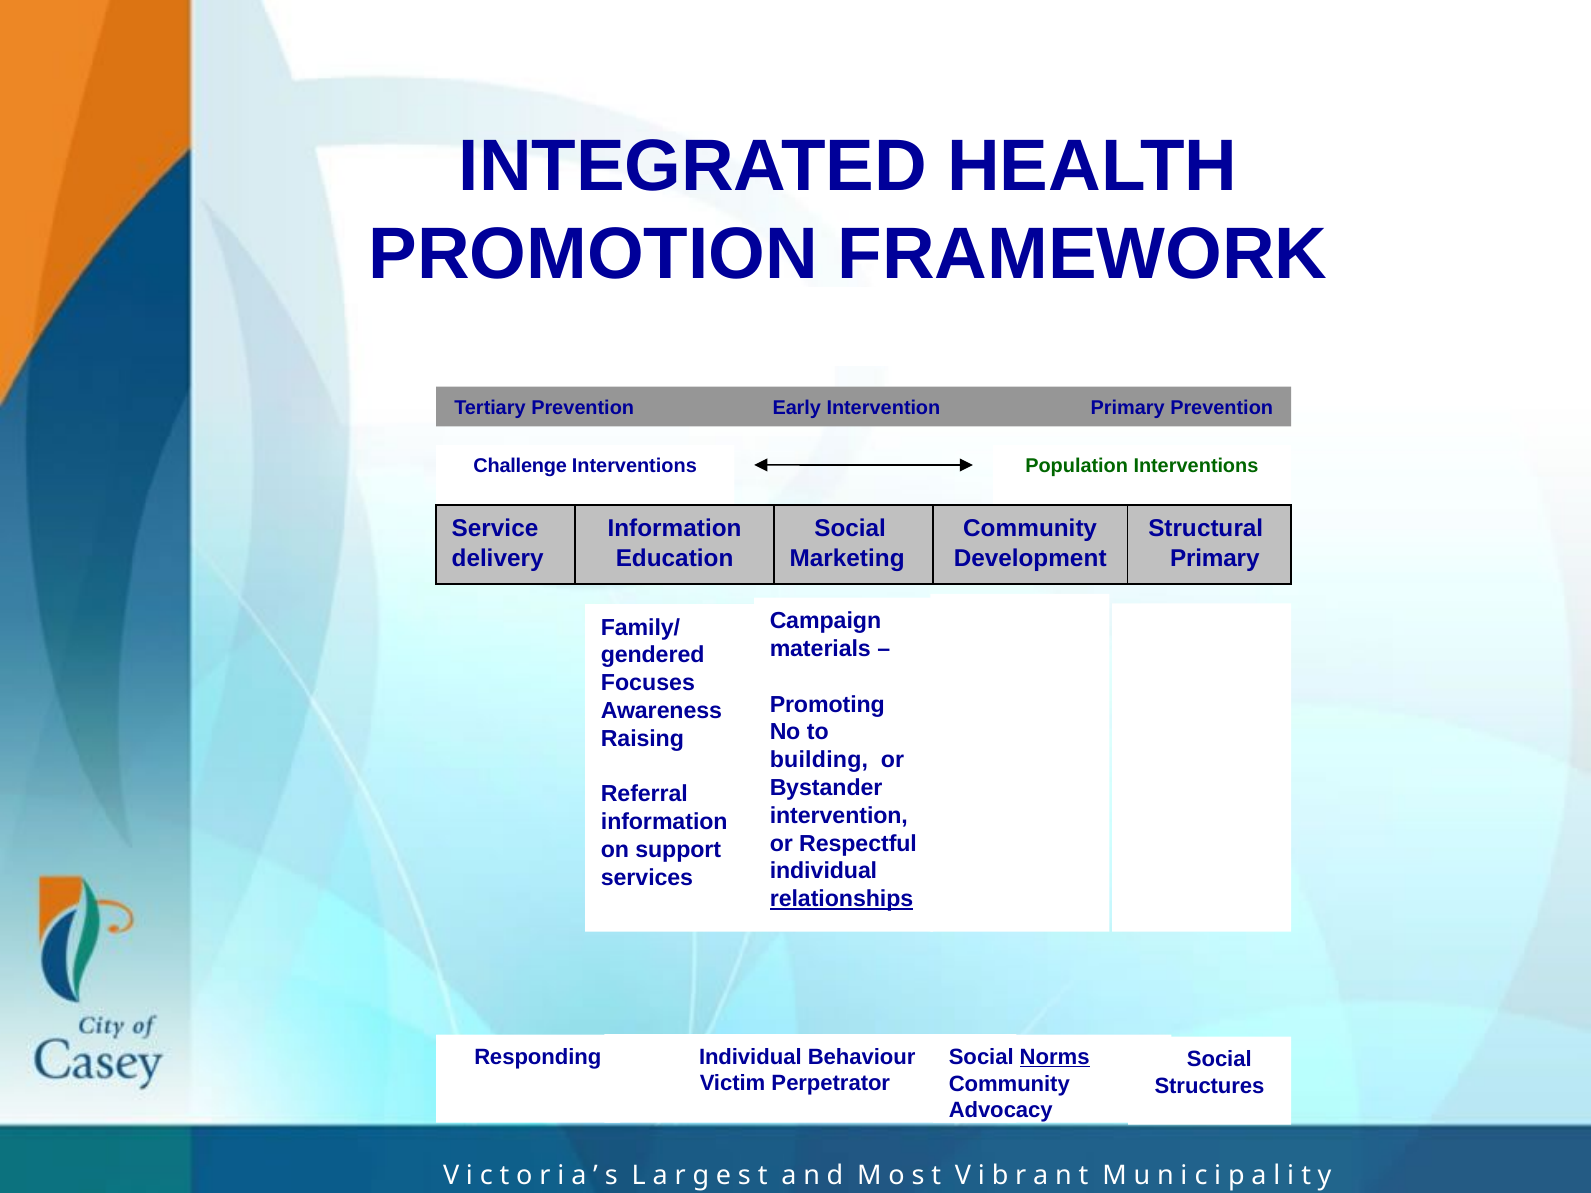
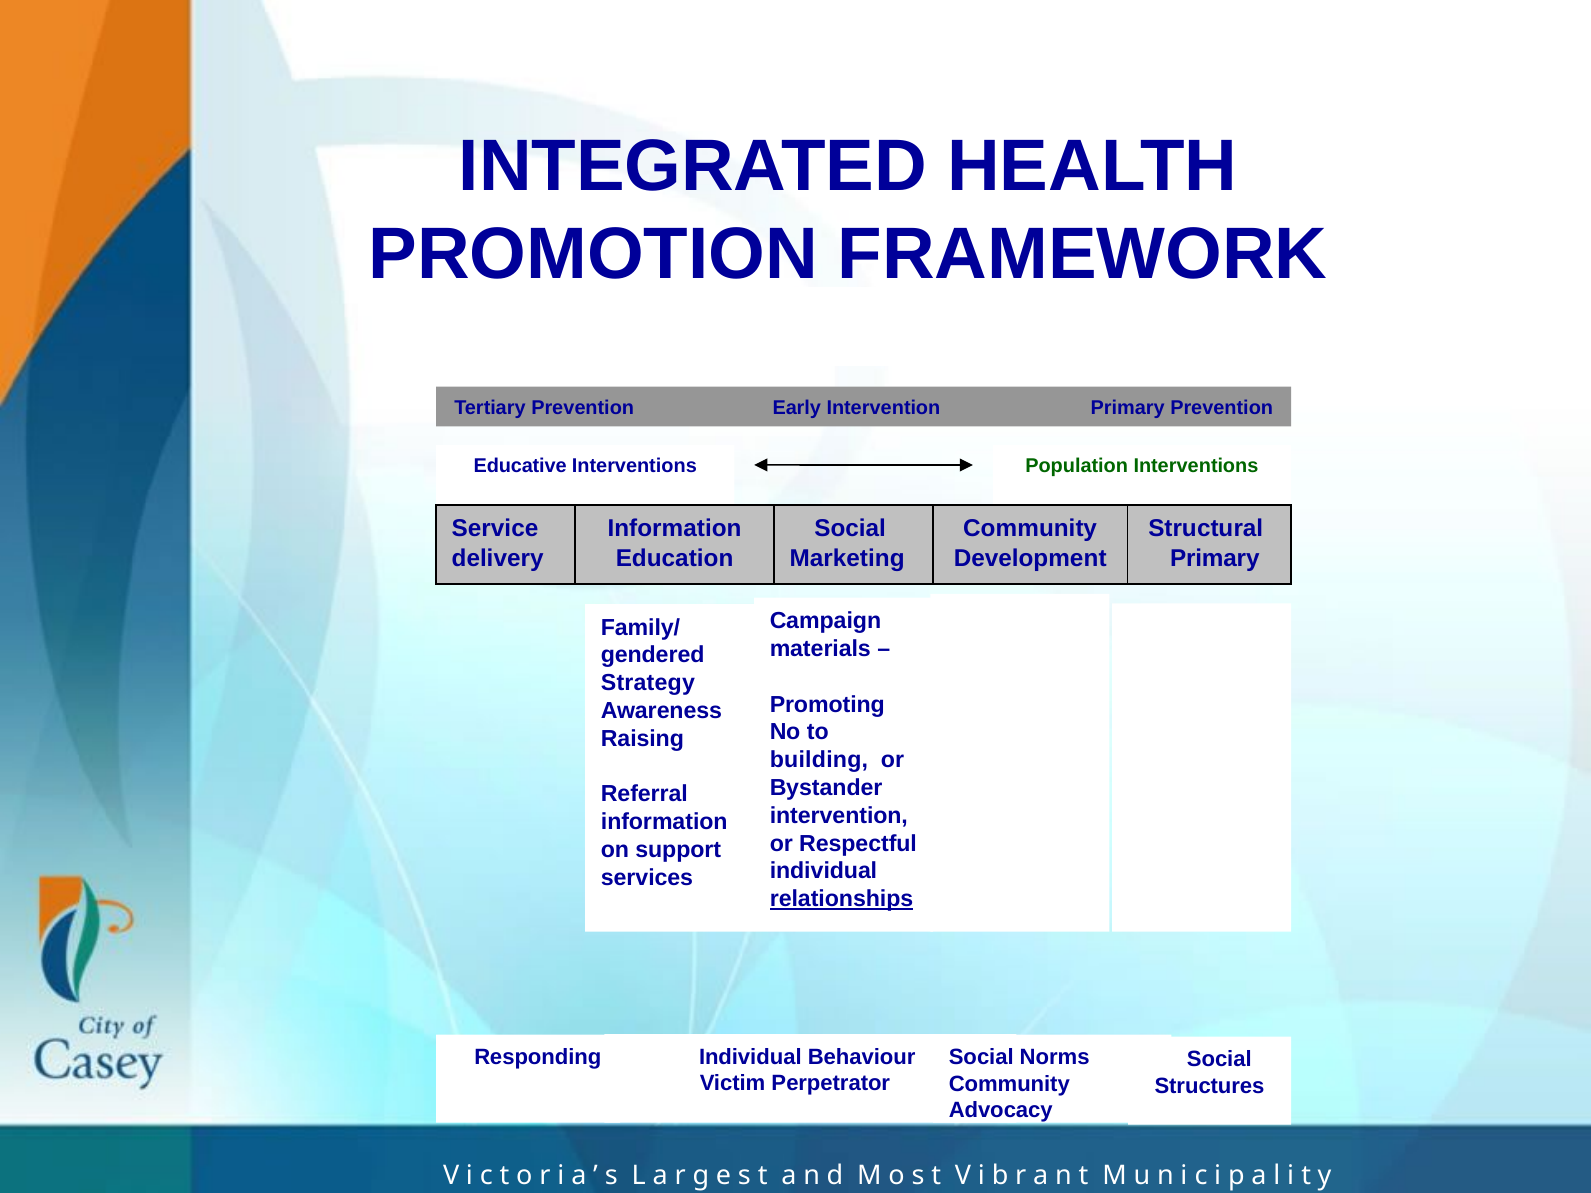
Challenge: Challenge -> Educative
Focuses: Focuses -> Strategy
Norms underline: present -> none
